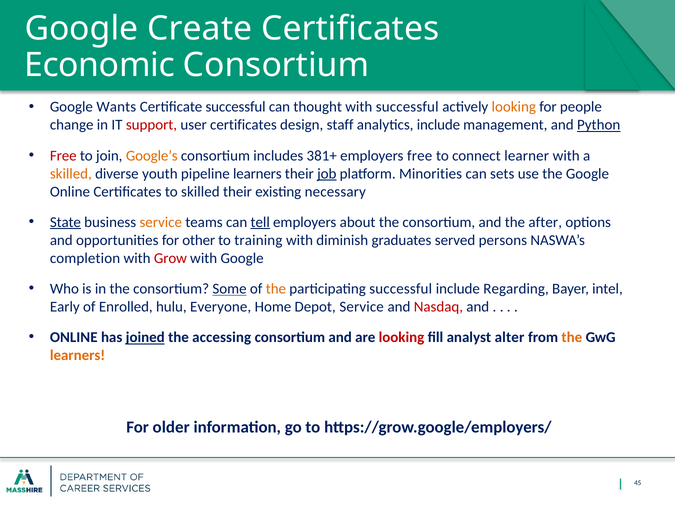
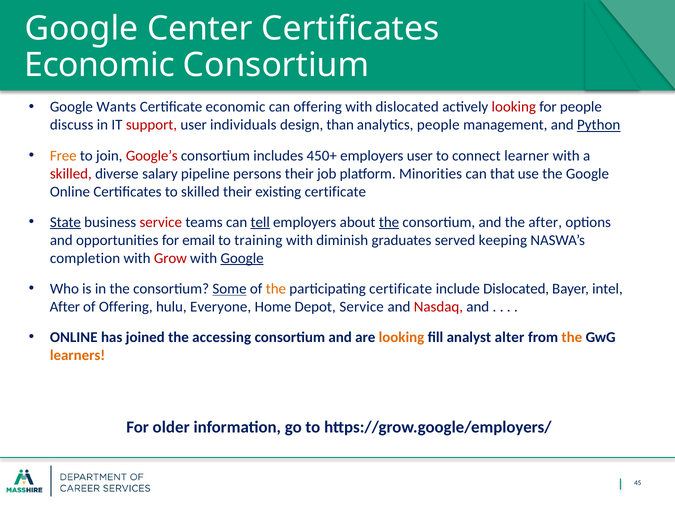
Create: Create -> Center
Certificate successful: successful -> economic
can thought: thought -> offering
with successful: successful -> dislocated
looking at (514, 107) colour: orange -> red
change: change -> discuss
user certificates: certificates -> individuals
staff: staff -> than
analytics include: include -> people
Free at (63, 156) colour: red -> orange
Google’s colour: orange -> red
381+: 381+ -> 450+
employers free: free -> user
skilled at (71, 174) colour: orange -> red
youth: youth -> salary
pipeline learners: learners -> persons
job underline: present -> none
sets: sets -> that
existing necessary: necessary -> certificate
service at (161, 222) colour: orange -> red
the at (389, 222) underline: none -> present
other: other -> email
persons: persons -> keeping
Google at (242, 258) underline: none -> present
participating successful: successful -> certificate
include Regarding: Regarding -> Dislocated
Early at (65, 307): Early -> After
of Enrolled: Enrolled -> Offering
joined underline: present -> none
looking at (401, 338) colour: red -> orange
